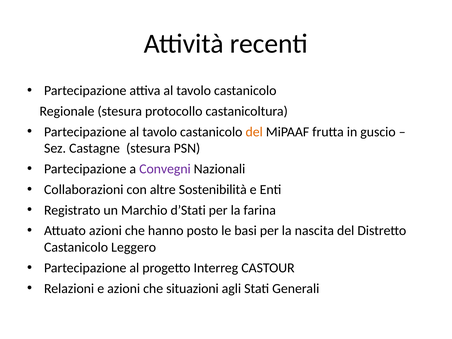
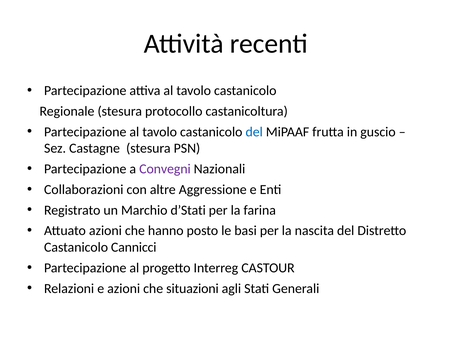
del at (254, 132) colour: orange -> blue
Sostenibilità: Sostenibilità -> Aggressione
Leggero: Leggero -> Cannicci
